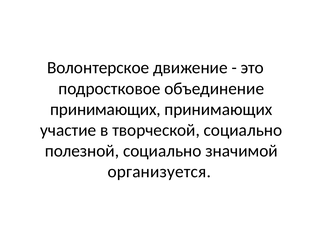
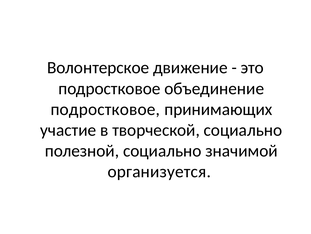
принимающих at (105, 109): принимающих -> подростковое
